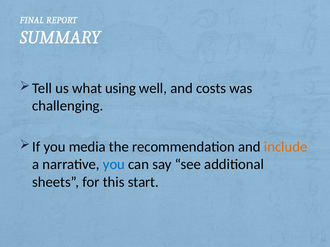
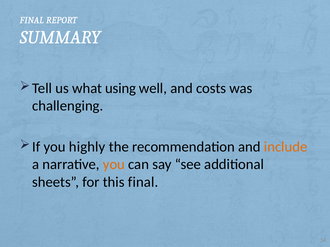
media: media -> highly
you at (114, 165) colour: blue -> orange
this start: start -> final
